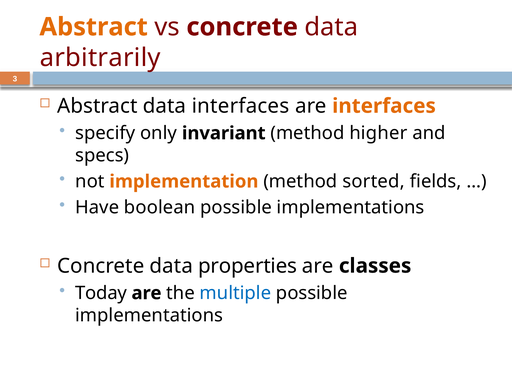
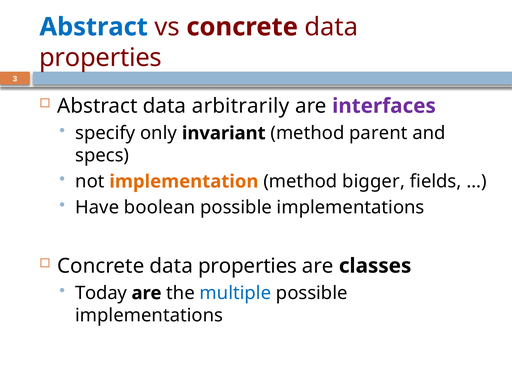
Abstract at (94, 27) colour: orange -> blue
arbitrarily at (100, 58): arbitrarily -> properties
data interfaces: interfaces -> arbitrarily
interfaces at (384, 106) colour: orange -> purple
higher: higher -> parent
sorted: sorted -> bigger
